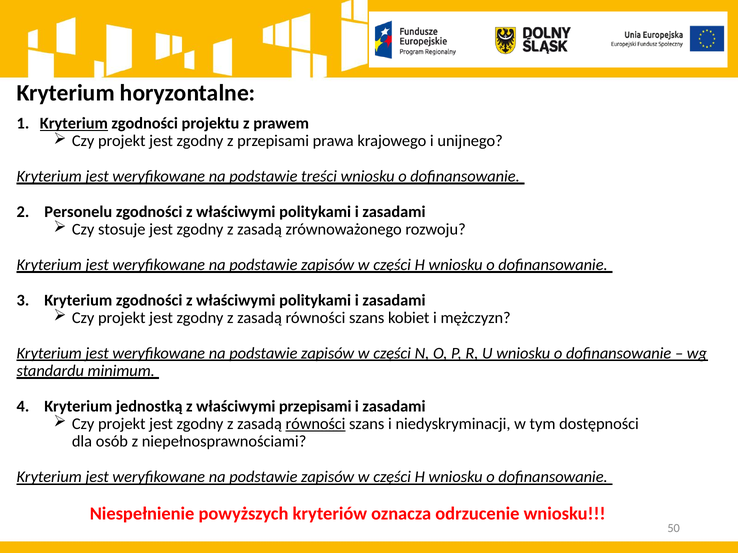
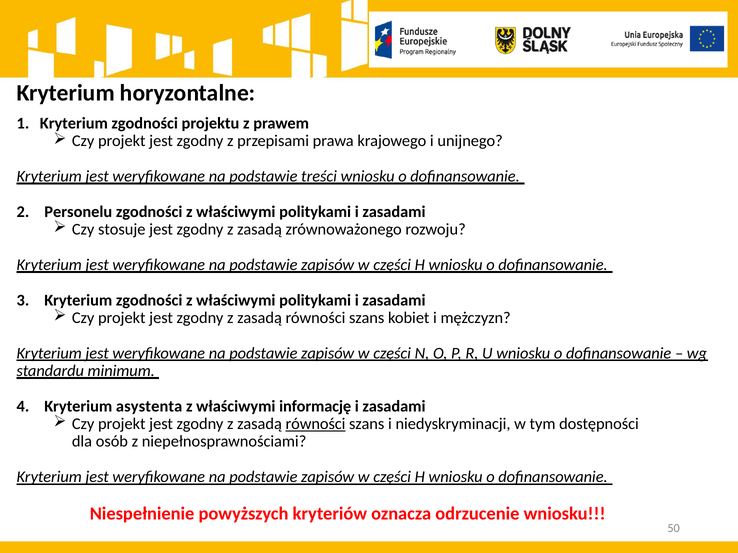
Kryterium at (74, 123) underline: present -> none
jednostką: jednostką -> asystenta
właściwymi przepisami: przepisami -> informację
